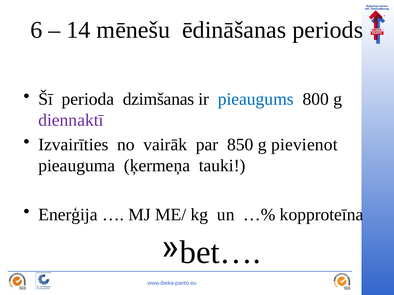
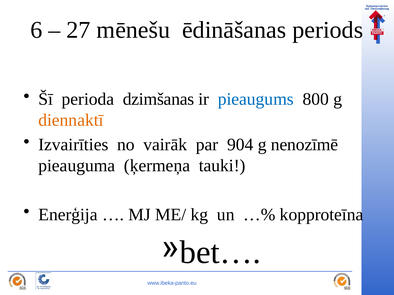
14: 14 -> 27
diennaktī colour: purple -> orange
850: 850 -> 904
pievienot: pievienot -> nenozīmē
